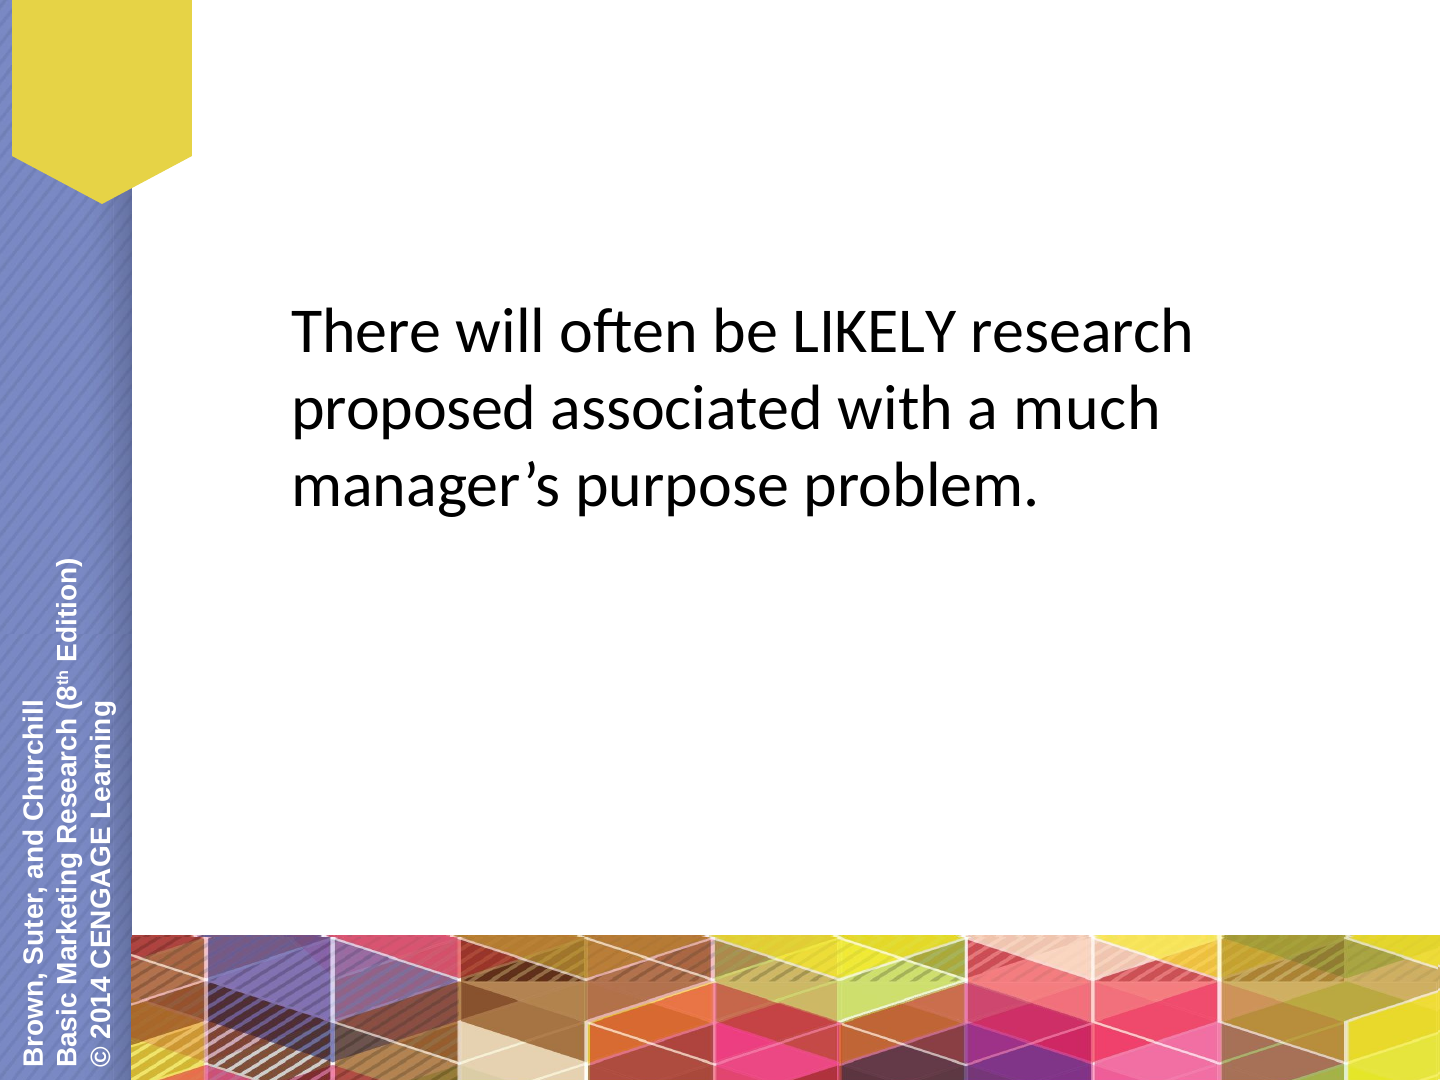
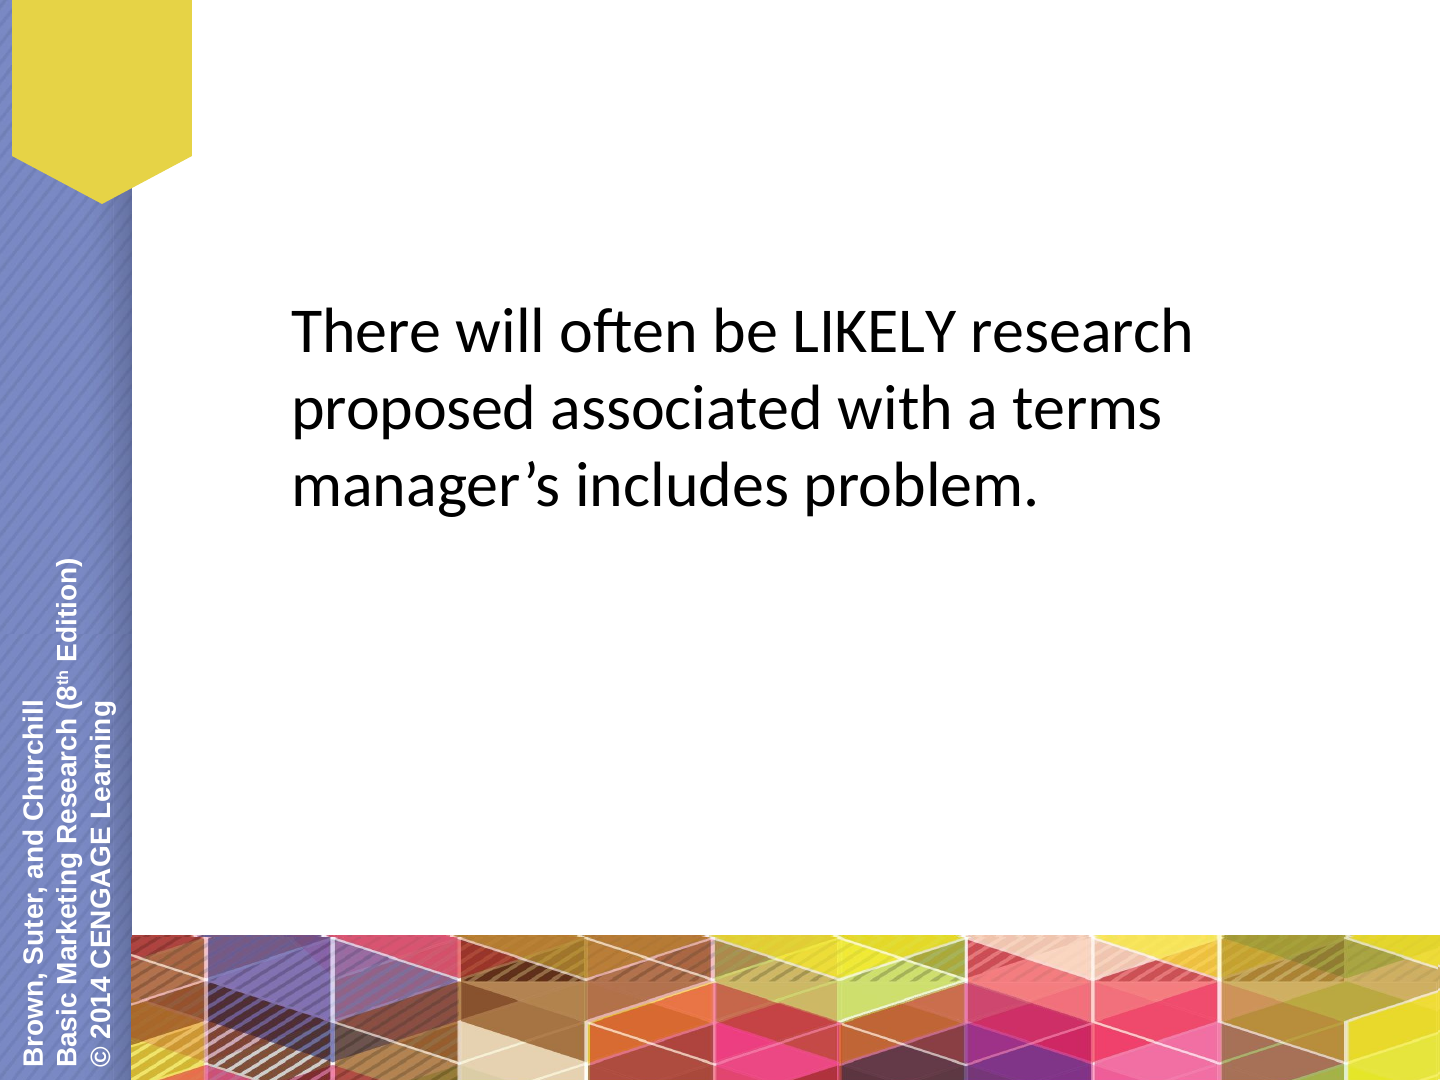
much: much -> terms
purpose: purpose -> includes
